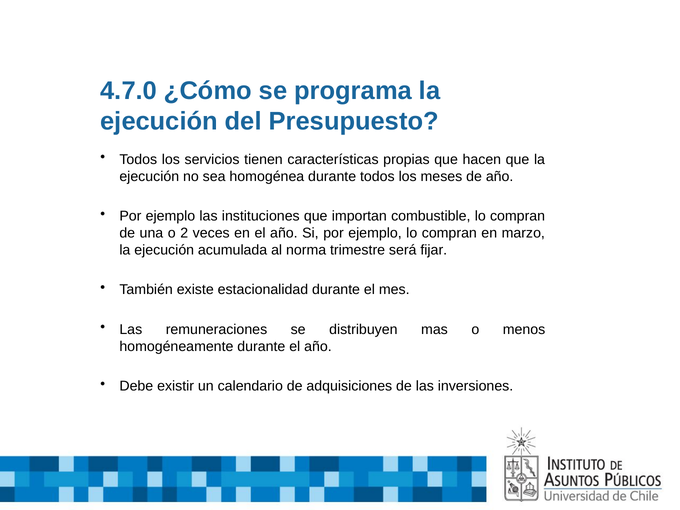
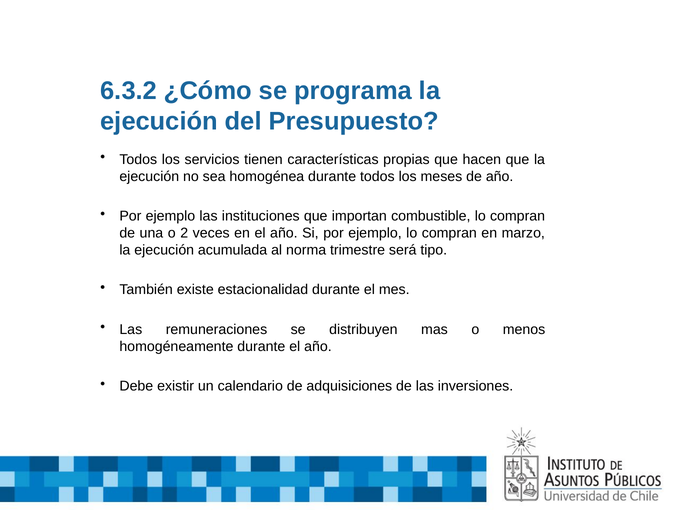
4.7.0: 4.7.0 -> 6.3.2
fijar: fijar -> tipo
